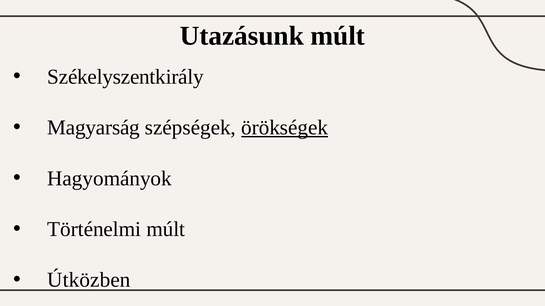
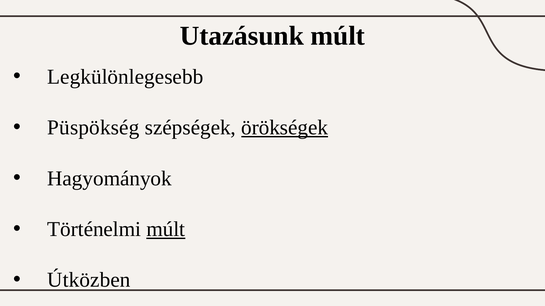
Székelyszentkirály: Székelyszentkirály -> Legkülönlegesebb
Magyarság: Magyarság -> Püspökség
múlt at (166, 230) underline: none -> present
